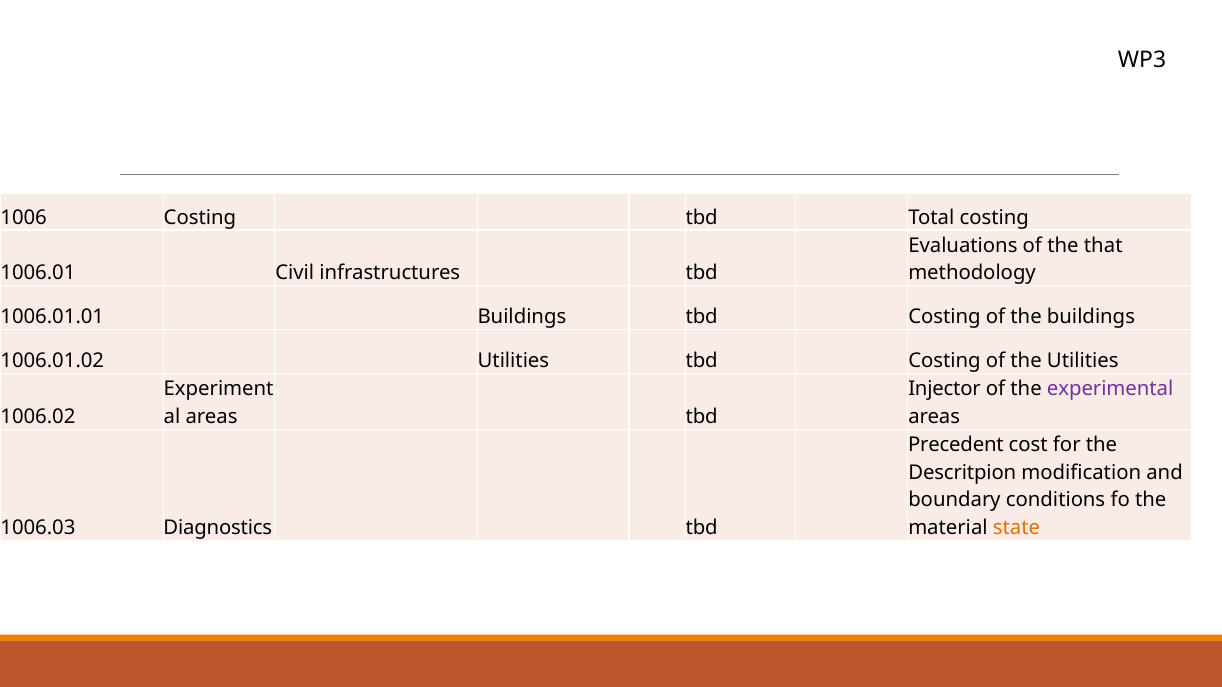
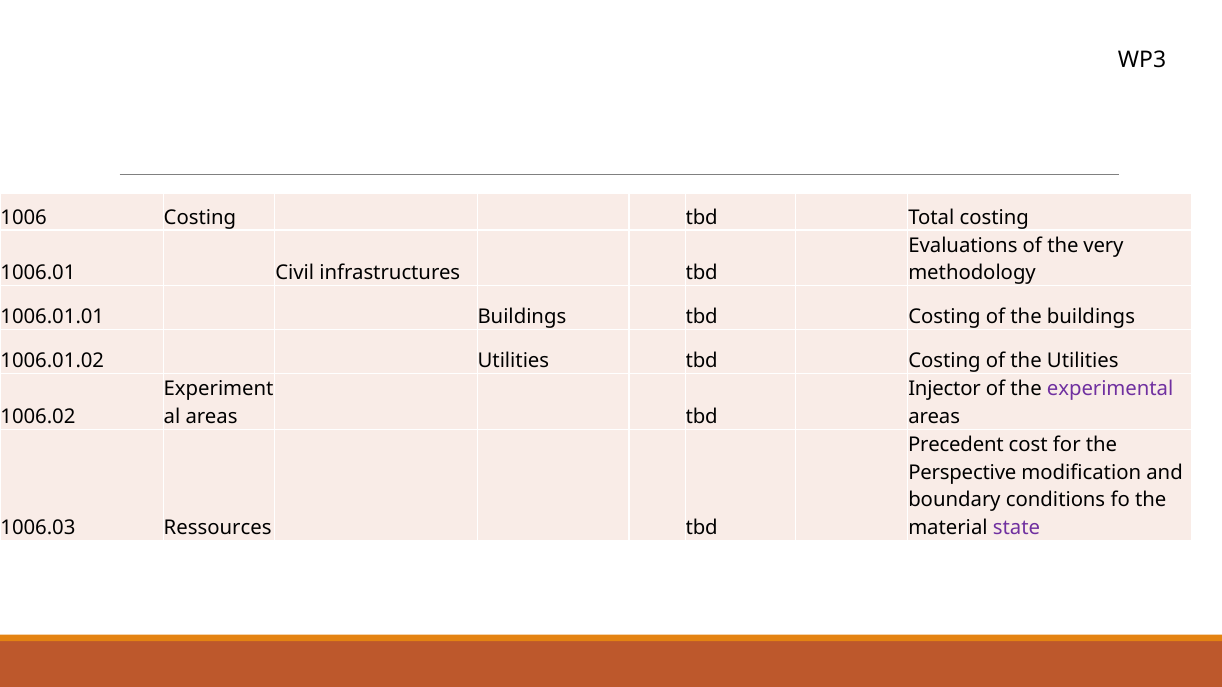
that: that -> very
Descritpion: Descritpion -> Perspective
Diagnostics: Diagnostics -> Ressources
state colour: orange -> purple
